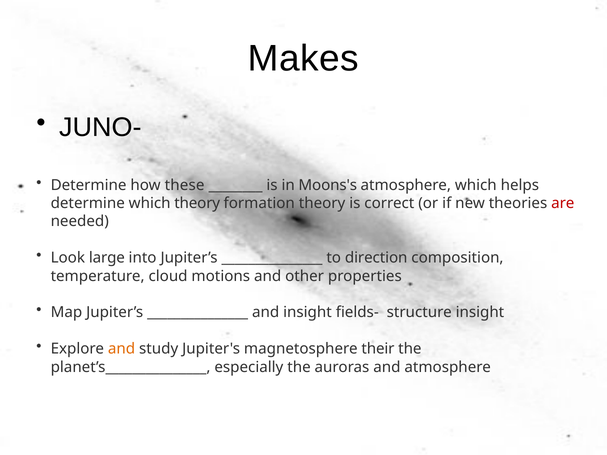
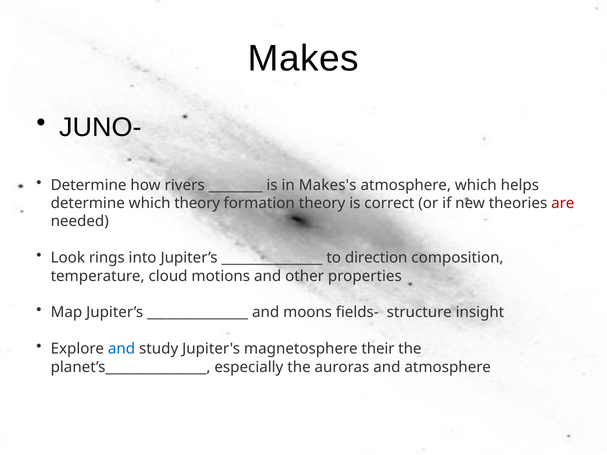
these: these -> rivers
Moons's: Moons's -> Makes's
large: large -> rings
and insight: insight -> moons
and at (122, 349) colour: orange -> blue
